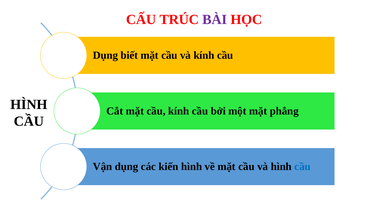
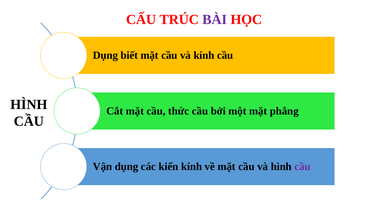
cầu kính: kính -> thức
kiến hình: hình -> kính
cầu at (303, 166) colour: blue -> purple
